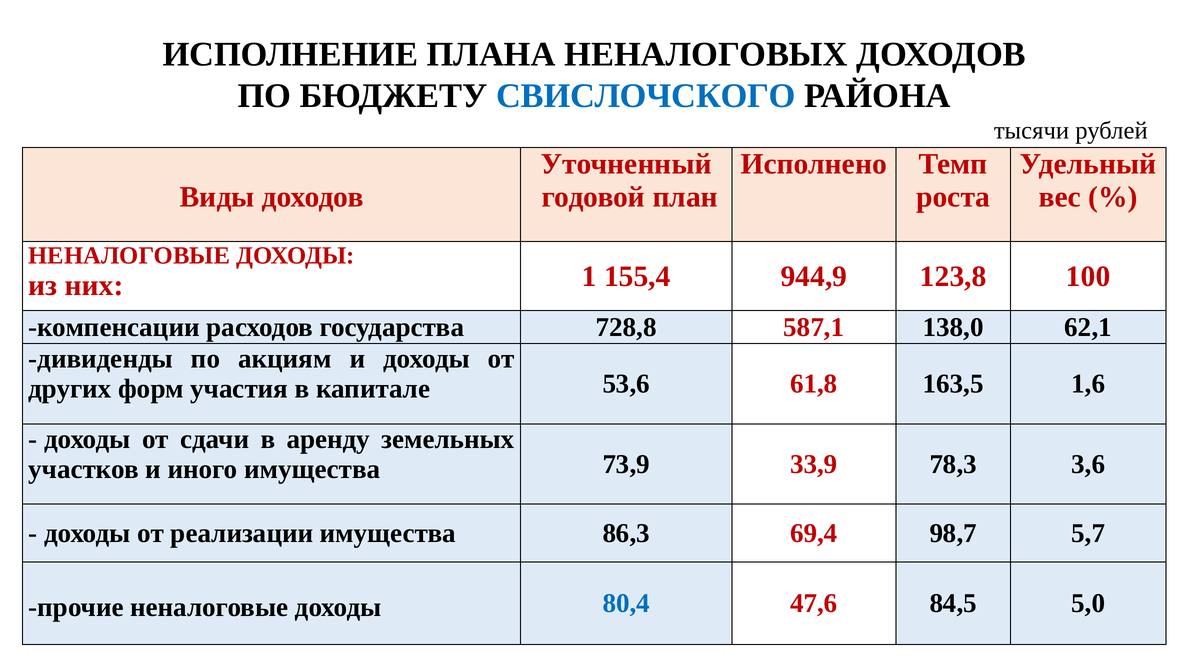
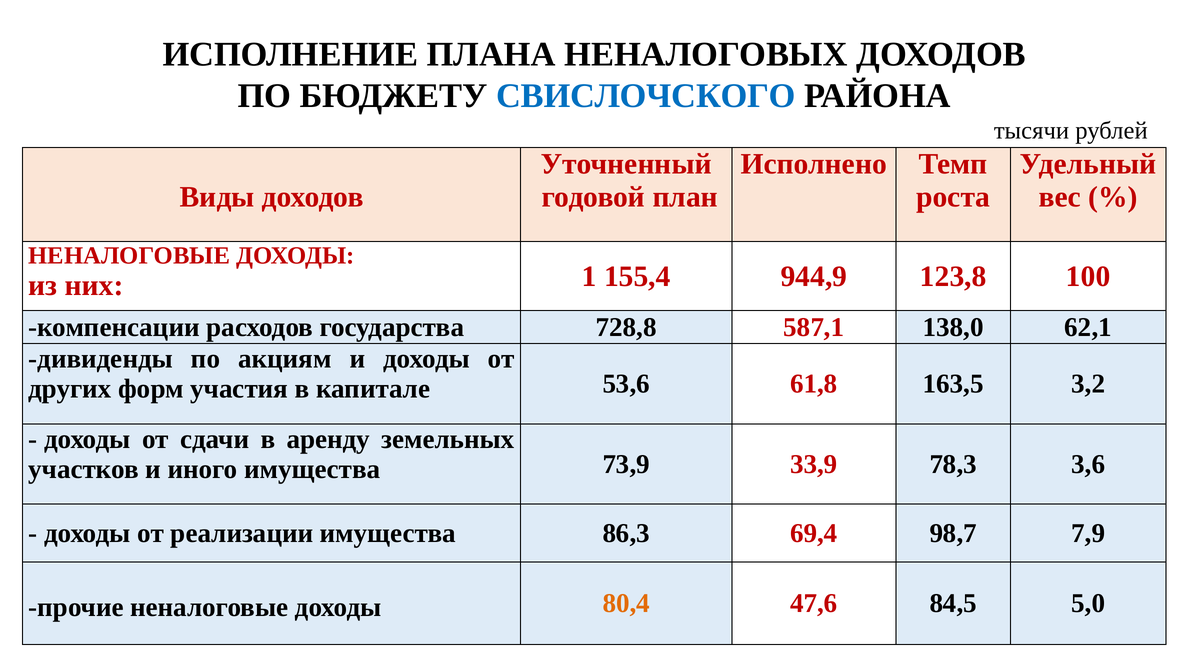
1,6: 1,6 -> 3,2
5,7: 5,7 -> 7,9
80,4 colour: blue -> orange
